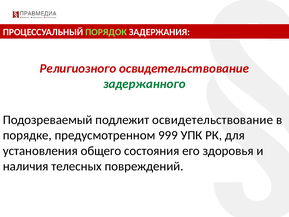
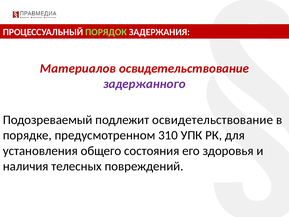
Религиозного: Религиозного -> Материалов
задержанного colour: green -> purple
999: 999 -> 310
